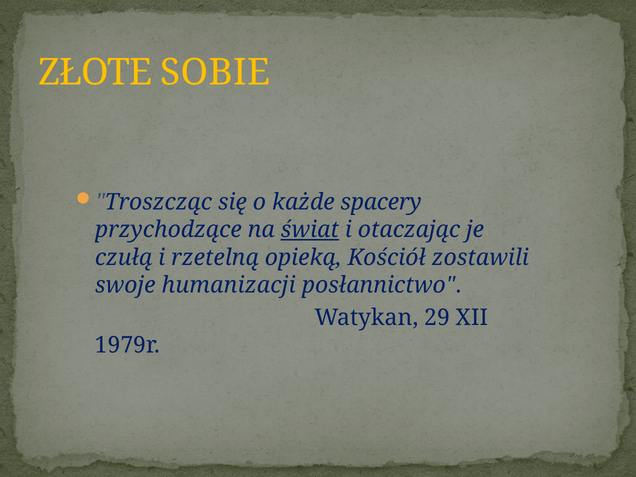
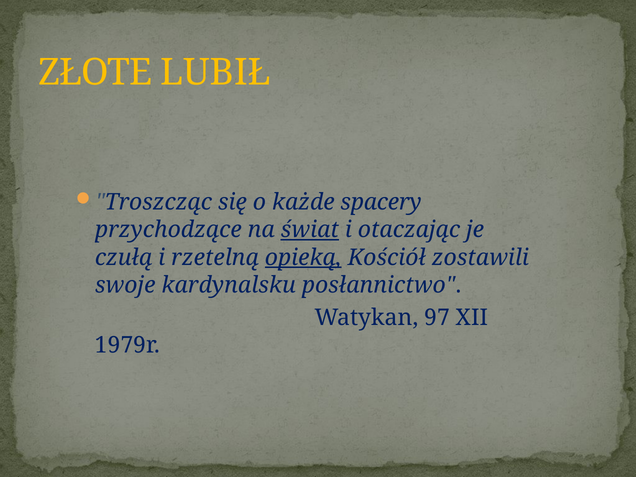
SOBIE: SOBIE -> LUBIŁ
opieką underline: none -> present
humanizacji: humanizacji -> kardynalsku
29: 29 -> 97
